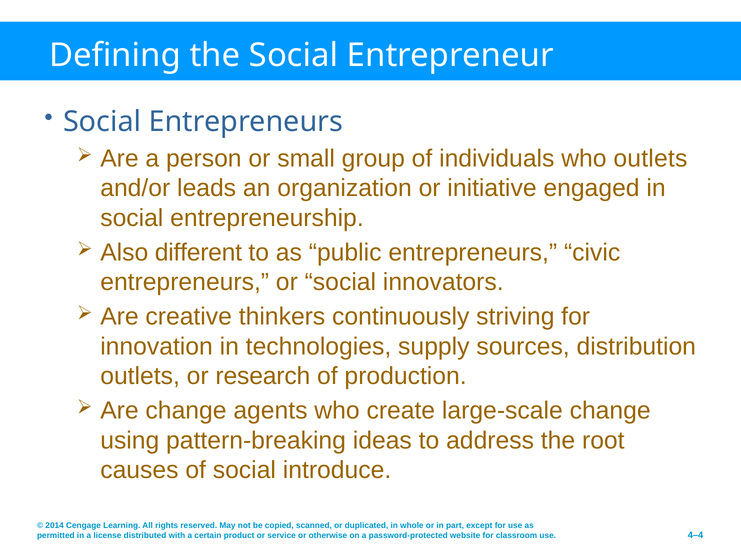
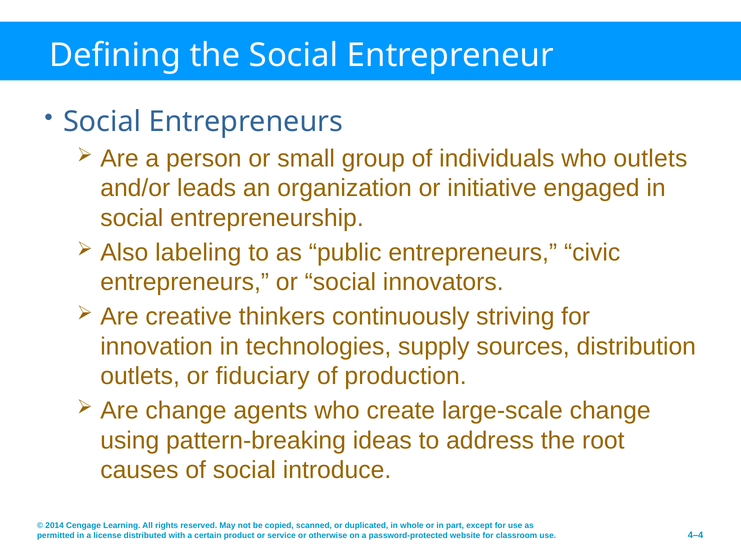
different: different -> labeling
research: research -> fiduciary
